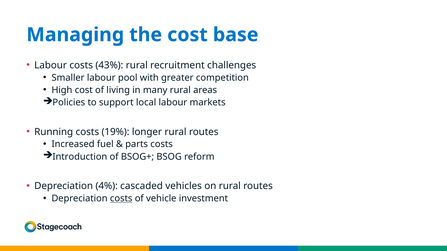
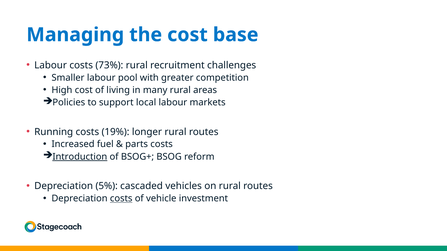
43%: 43% -> 73%
Introduction underline: none -> present
4%: 4% -> 5%
